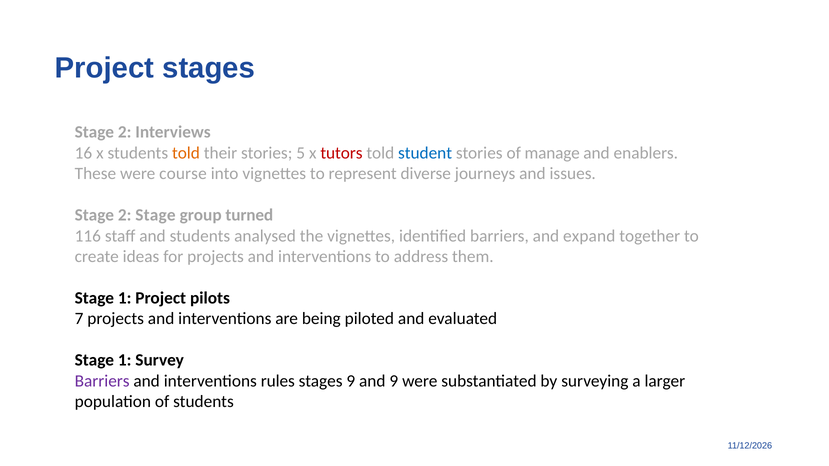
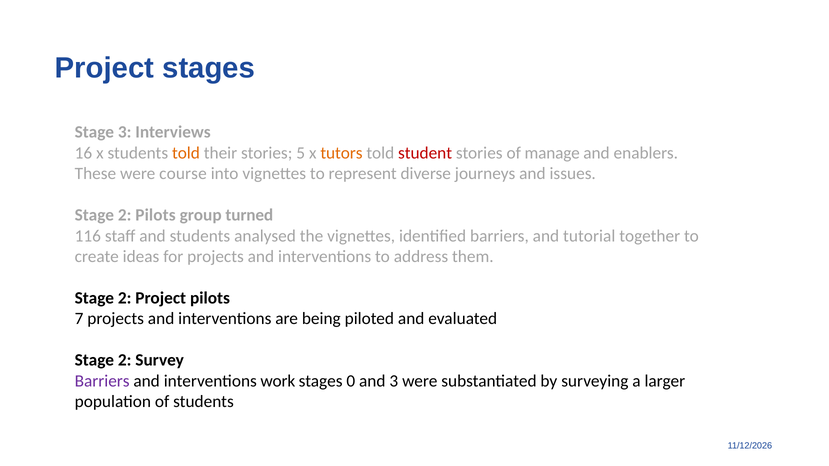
2 at (125, 132): 2 -> 3
tutors colour: red -> orange
student colour: blue -> red
2 Stage: Stage -> Pilots
expand: expand -> tutorial
1 at (125, 298): 1 -> 2
1 at (125, 360): 1 -> 2
rules: rules -> work
stages 9: 9 -> 0
and 9: 9 -> 3
